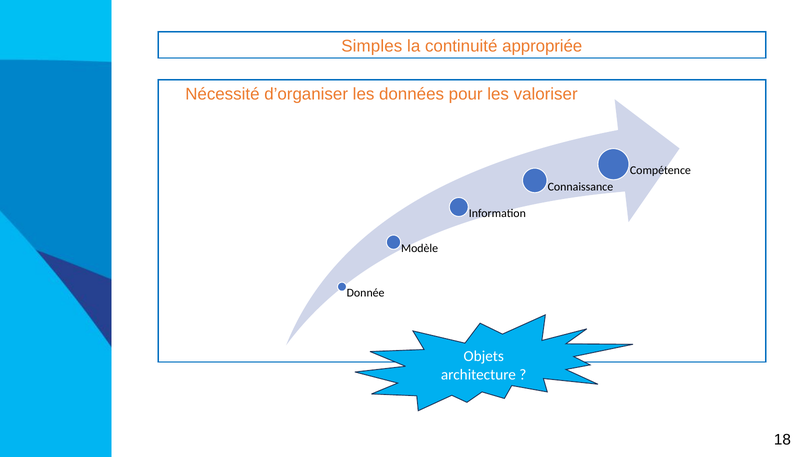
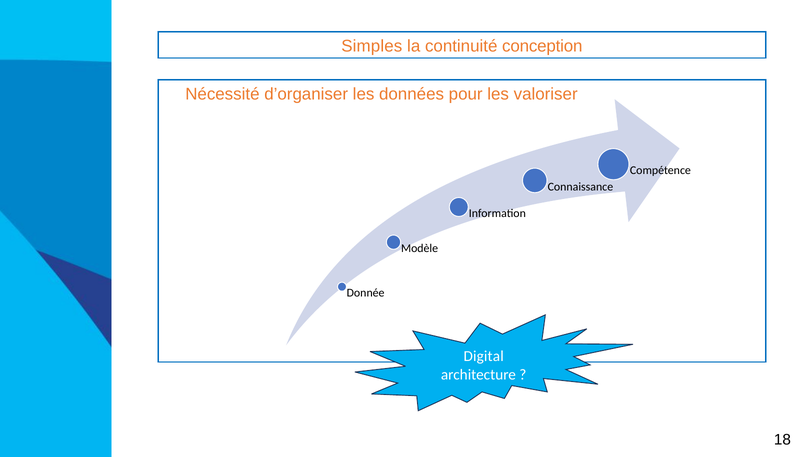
appropriée: appropriée -> conception
Objets: Objets -> Digital
